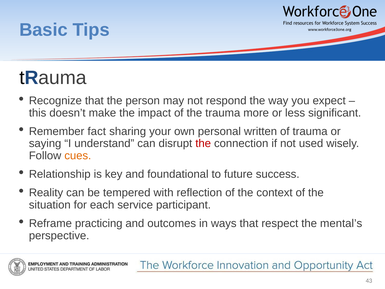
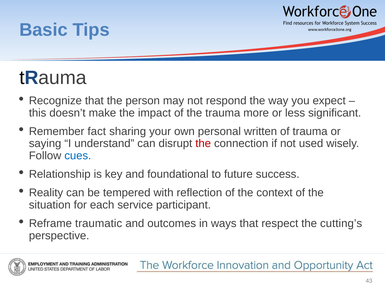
cues colour: orange -> blue
practicing: practicing -> traumatic
mental’s: mental’s -> cutting’s
